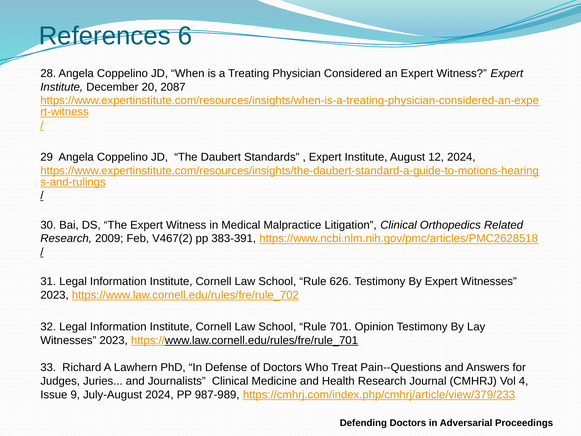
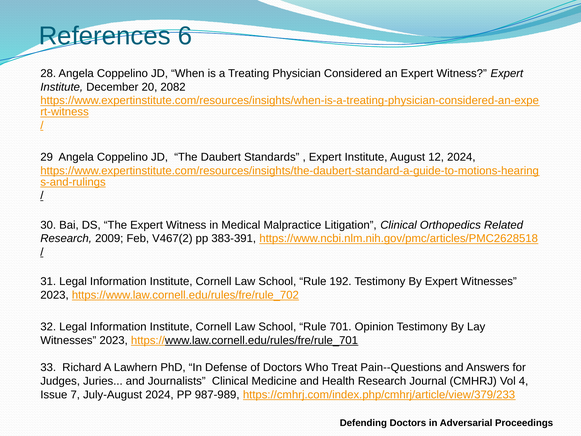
2087: 2087 -> 2082
626: 626 -> 192
9: 9 -> 7
